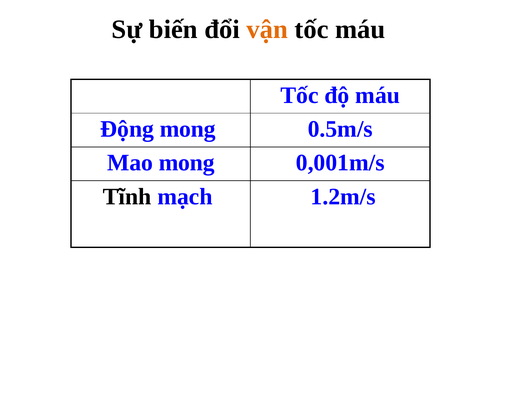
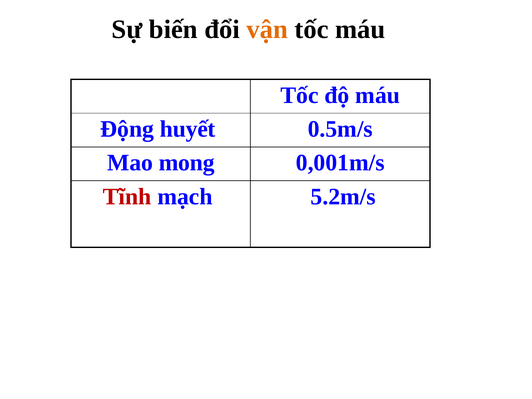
Động mong: mong -> huyết
Tĩnh colour: black -> red
1.2m/s: 1.2m/s -> 5.2m/s
